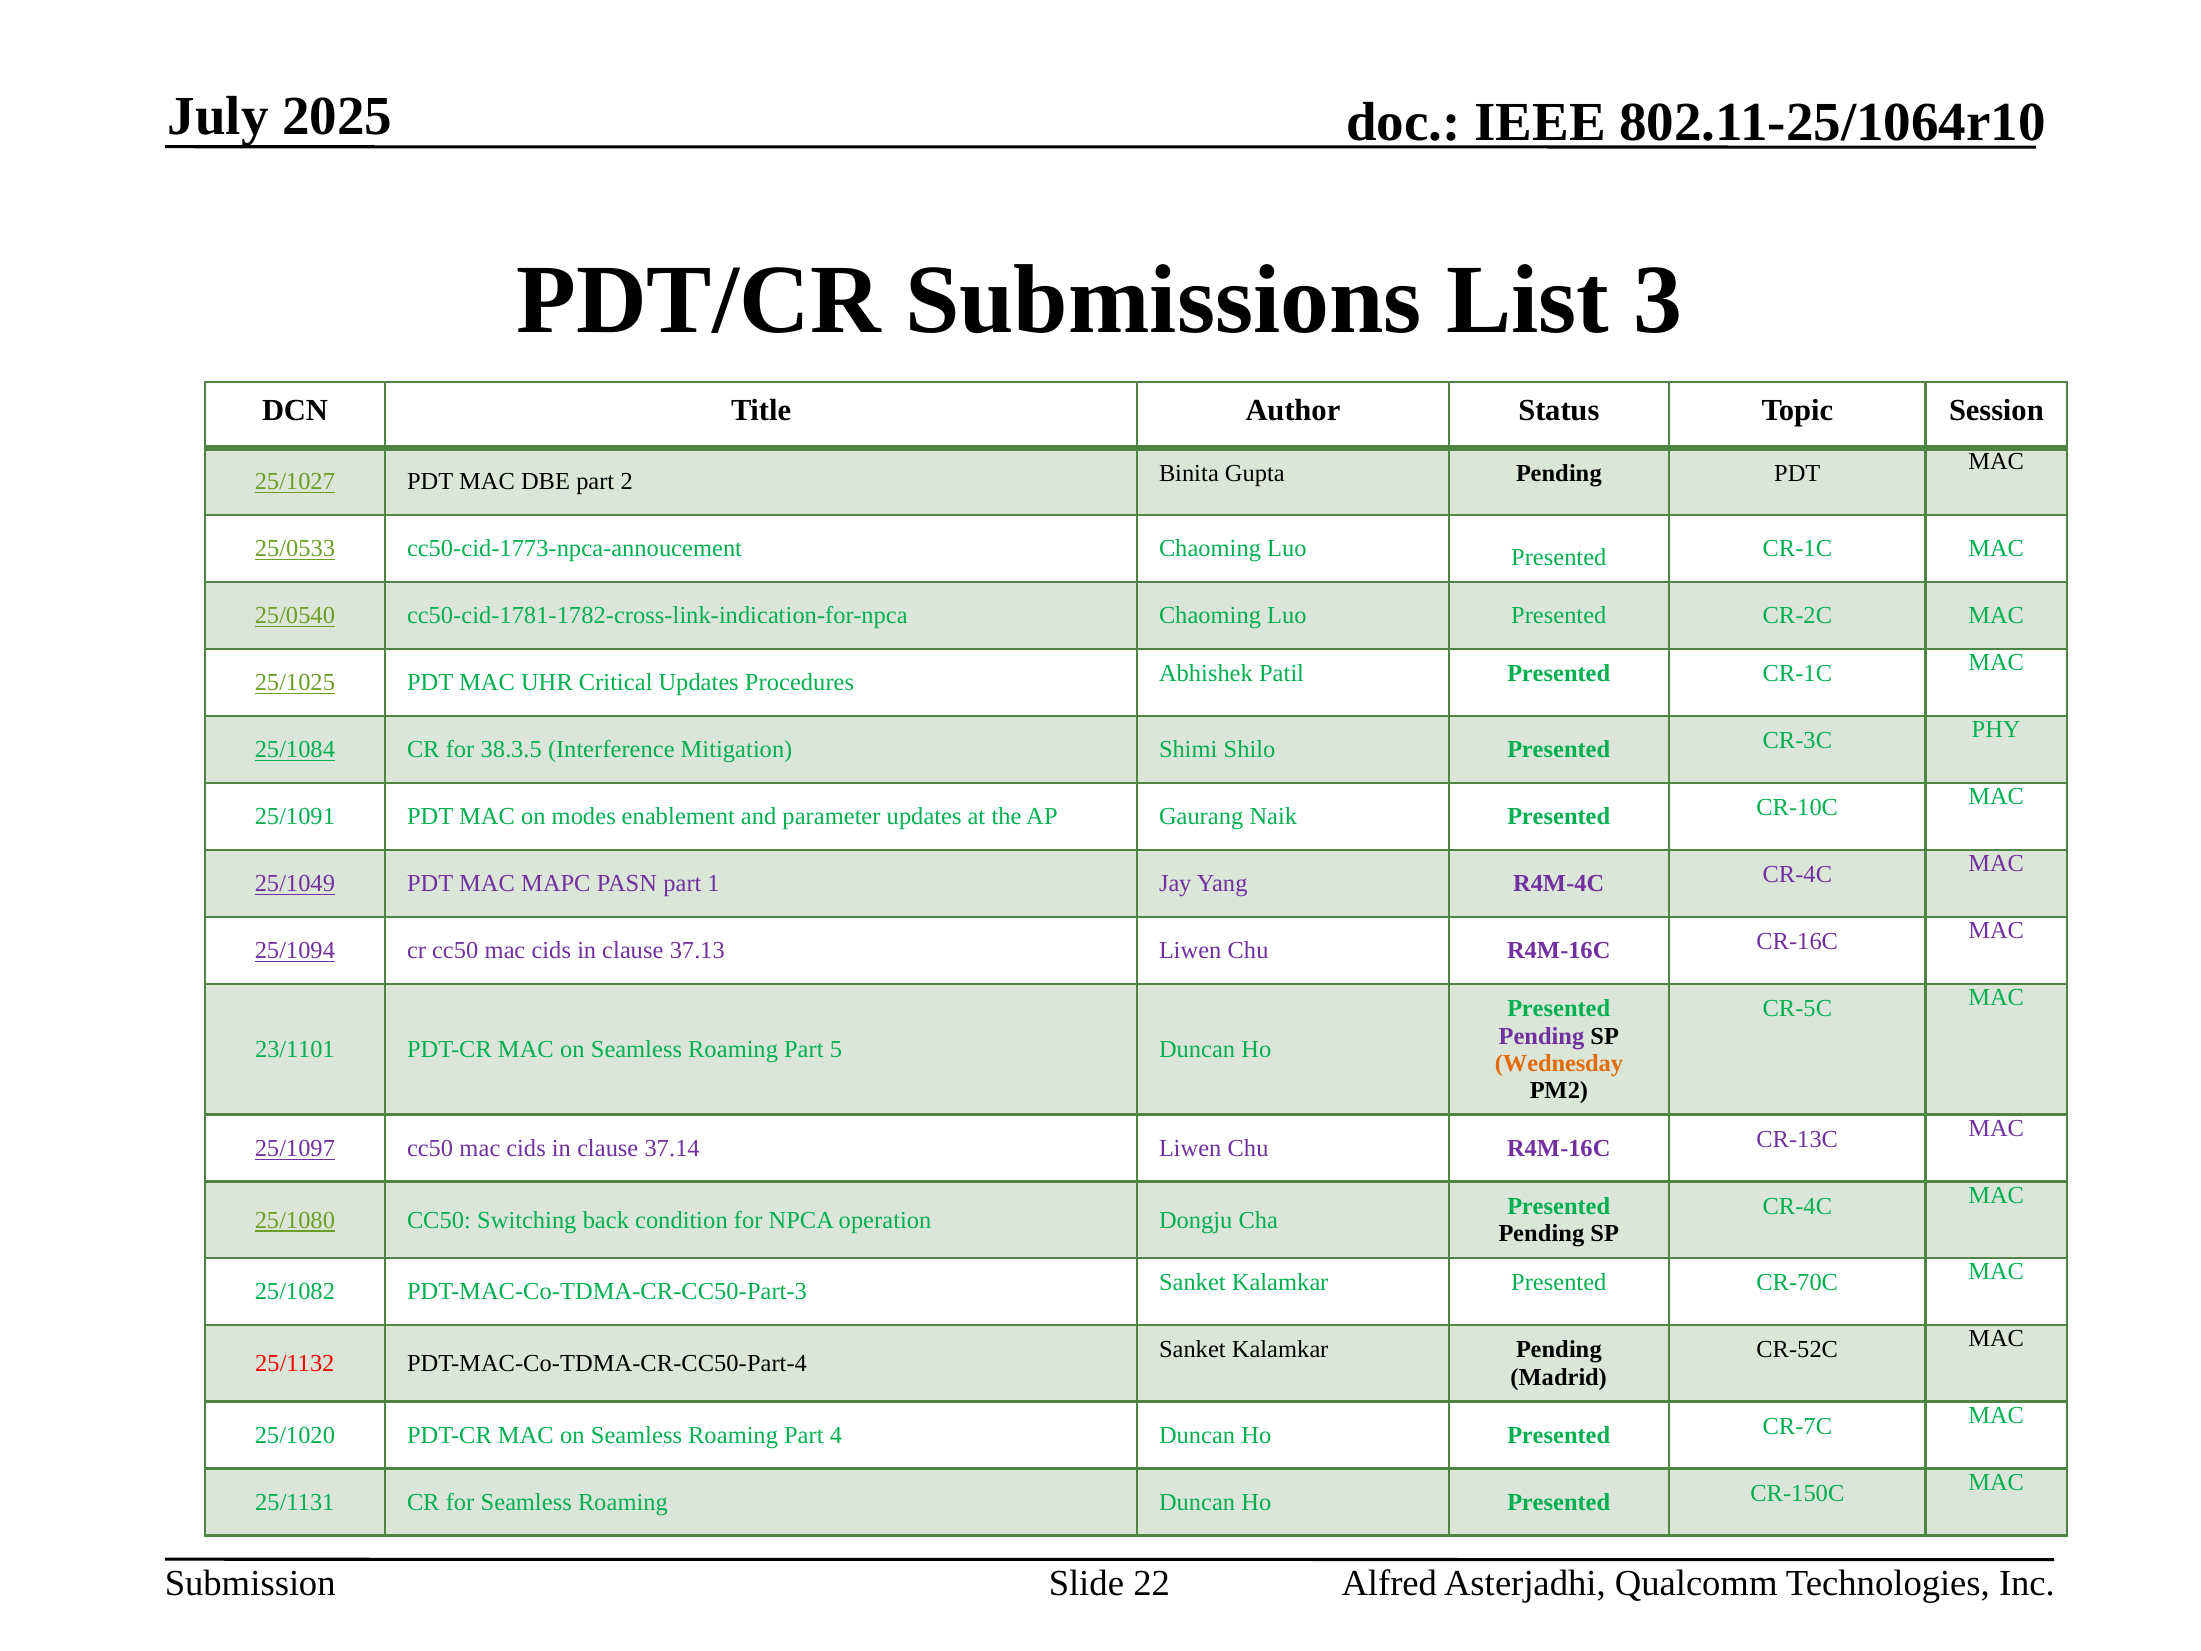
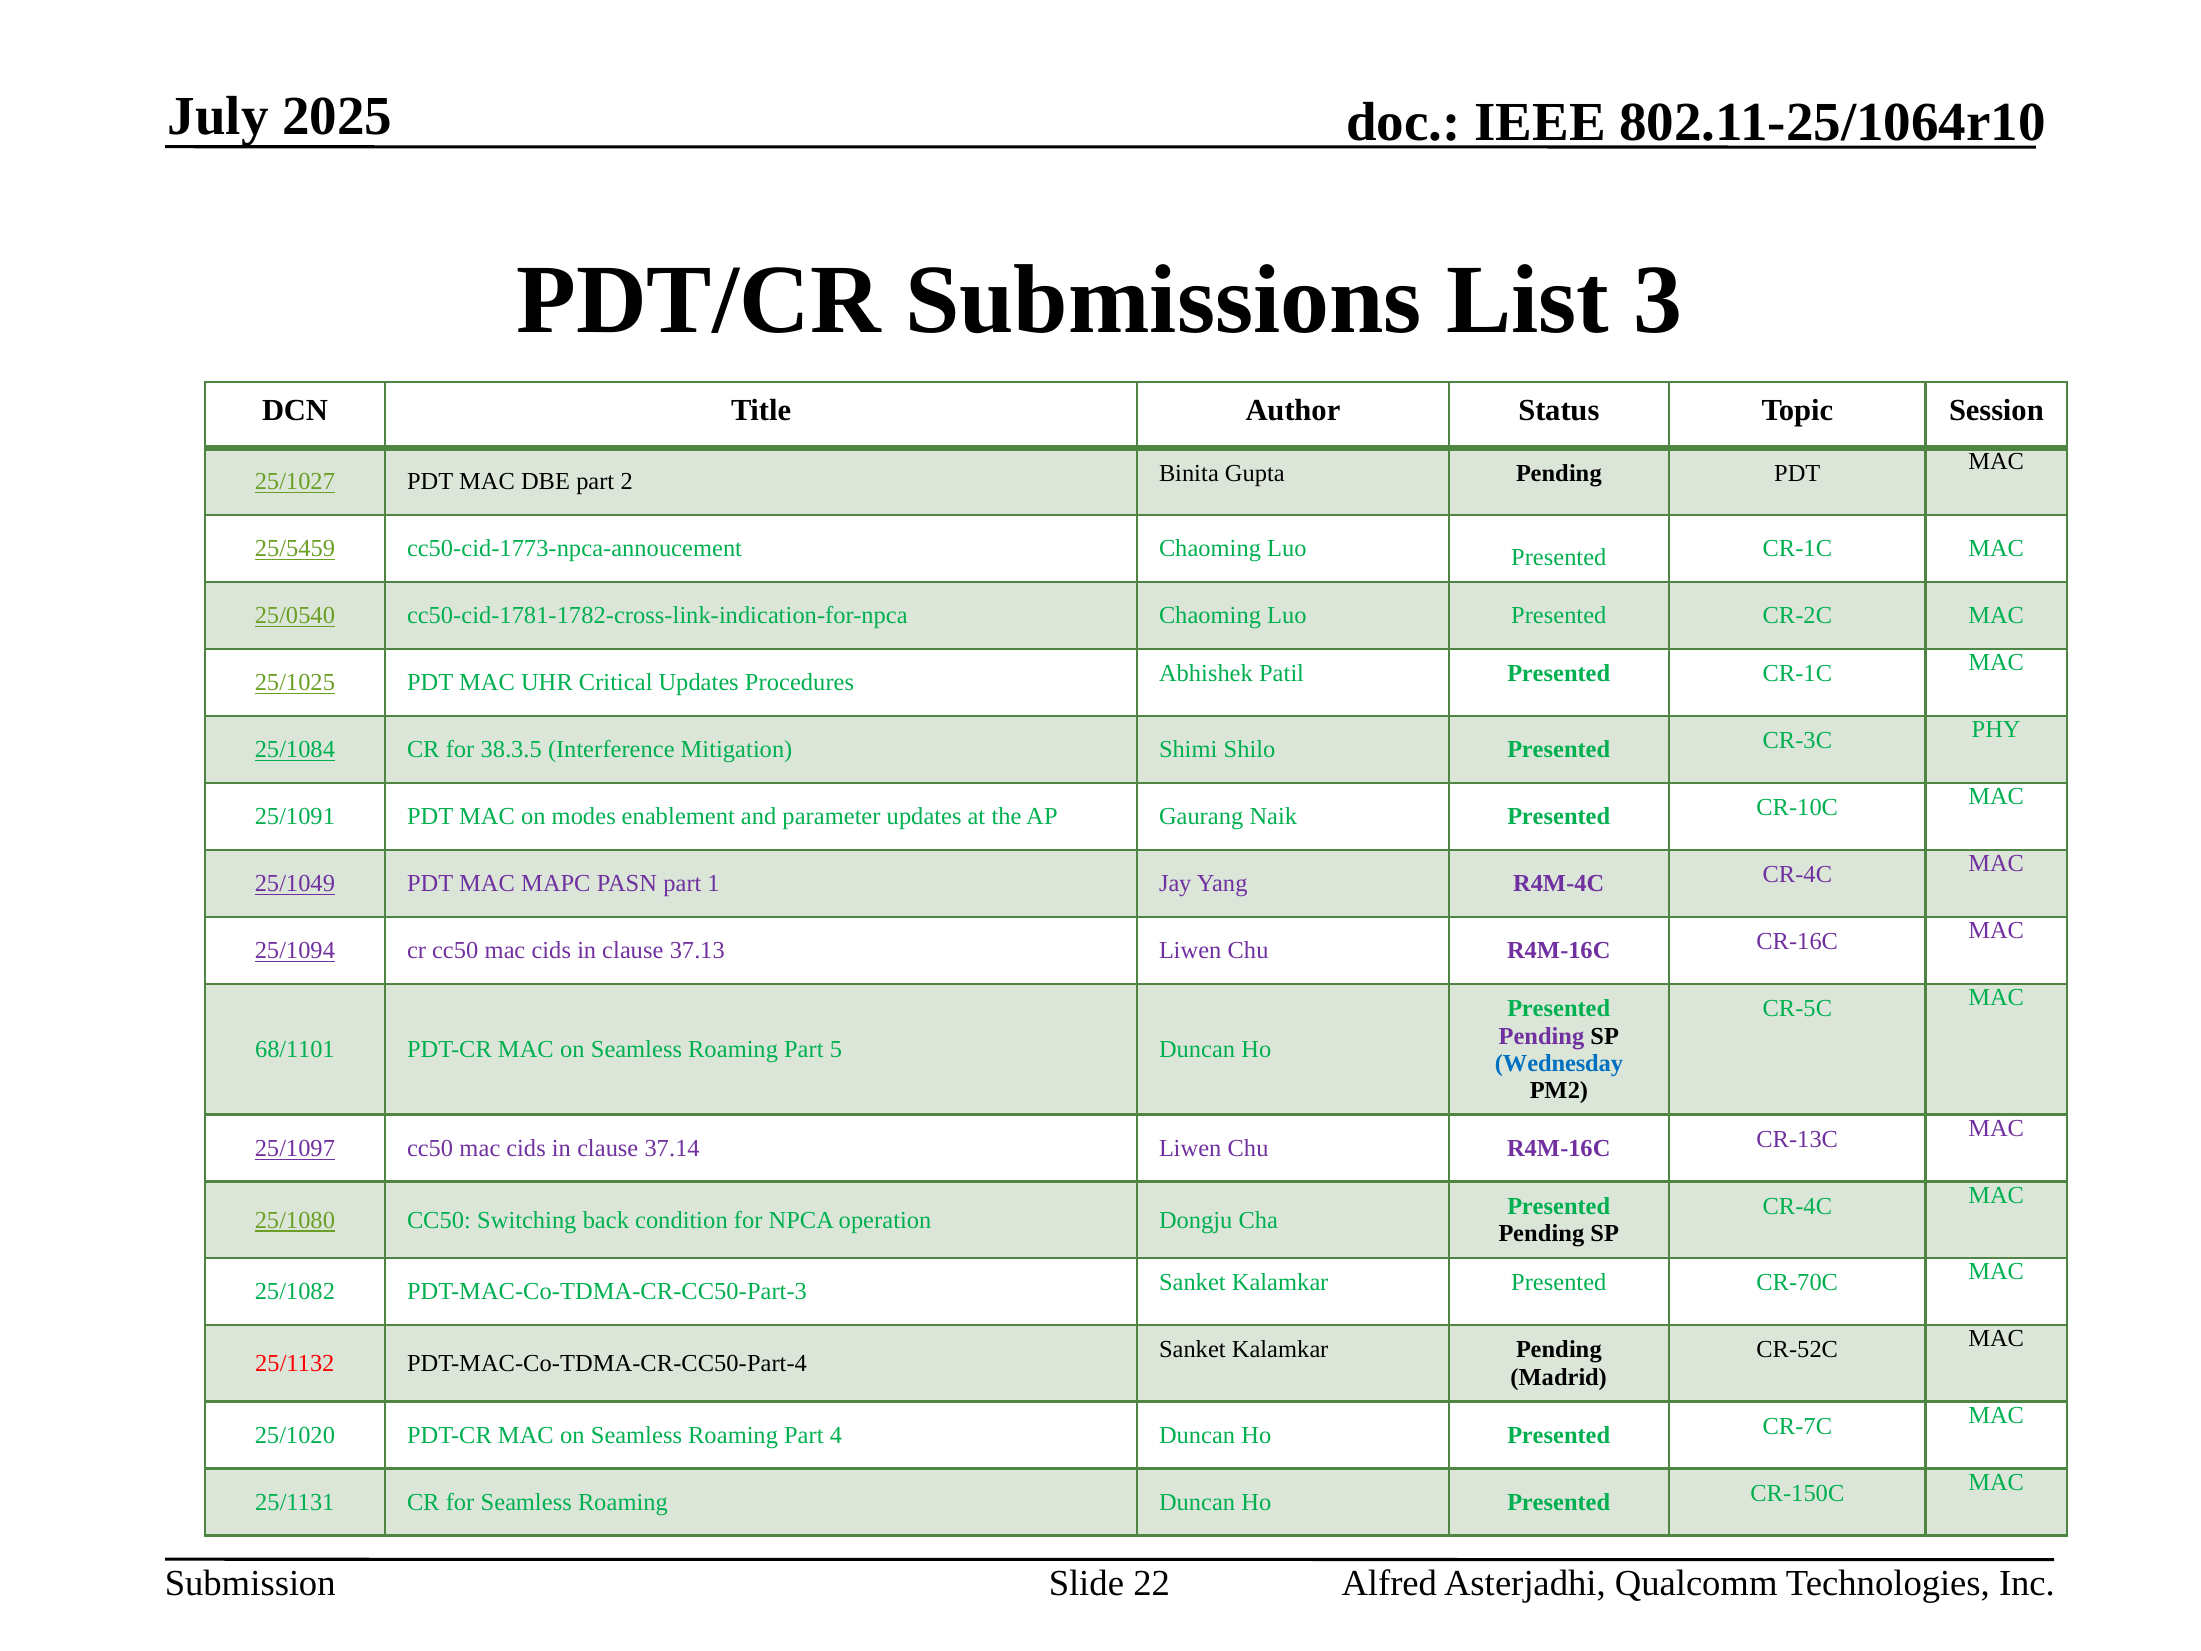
25/0533: 25/0533 -> 25/5459
23/1101: 23/1101 -> 68/1101
Wednesday colour: orange -> blue
